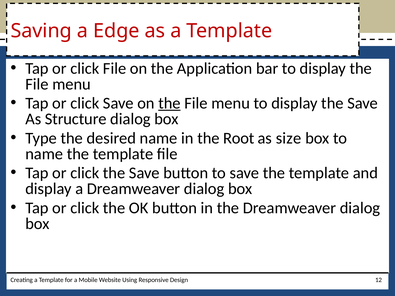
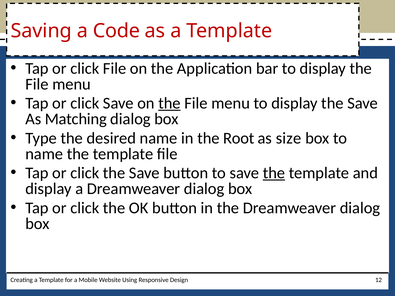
Edge: Edge -> Code
Structure: Structure -> Matching
the at (274, 173) underline: none -> present
